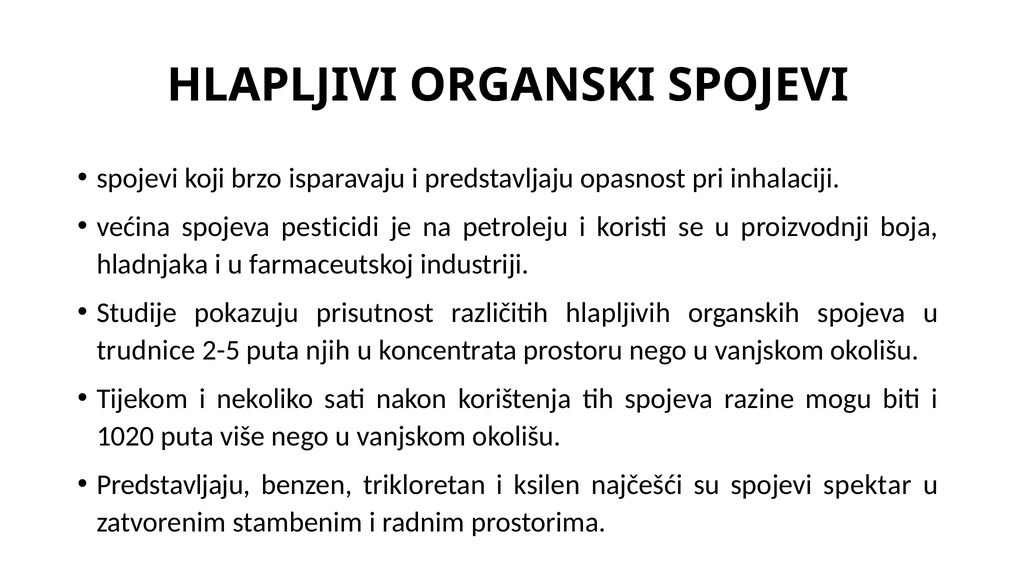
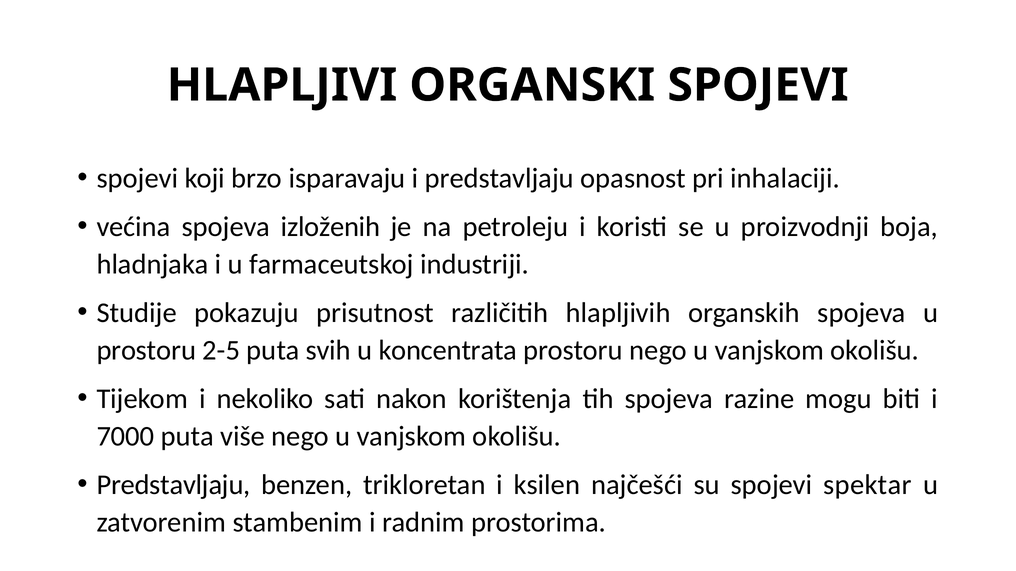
pesticidi: pesticidi -> izloženih
trudnice at (146, 351): trudnice -> prostoru
njih: njih -> svih
1020: 1020 -> 7000
